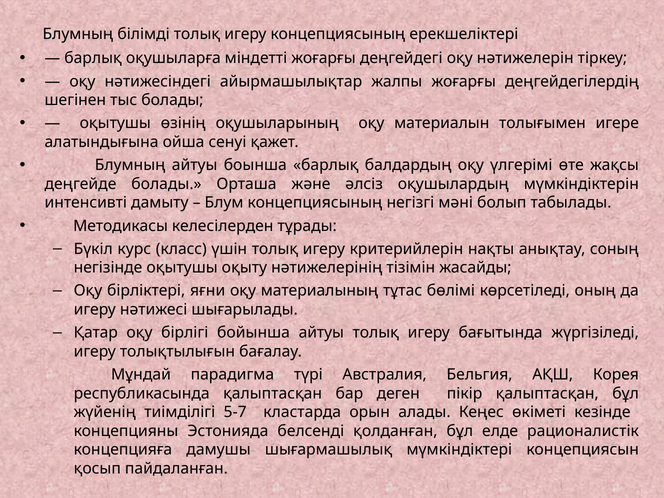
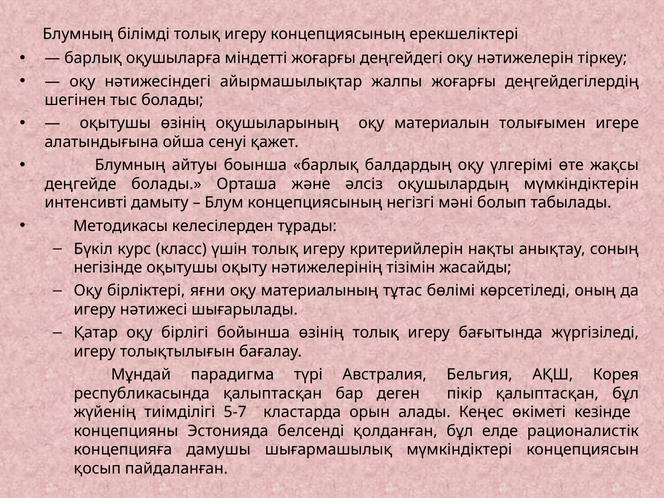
бойынша айтуы: айтуы -> өзінің
